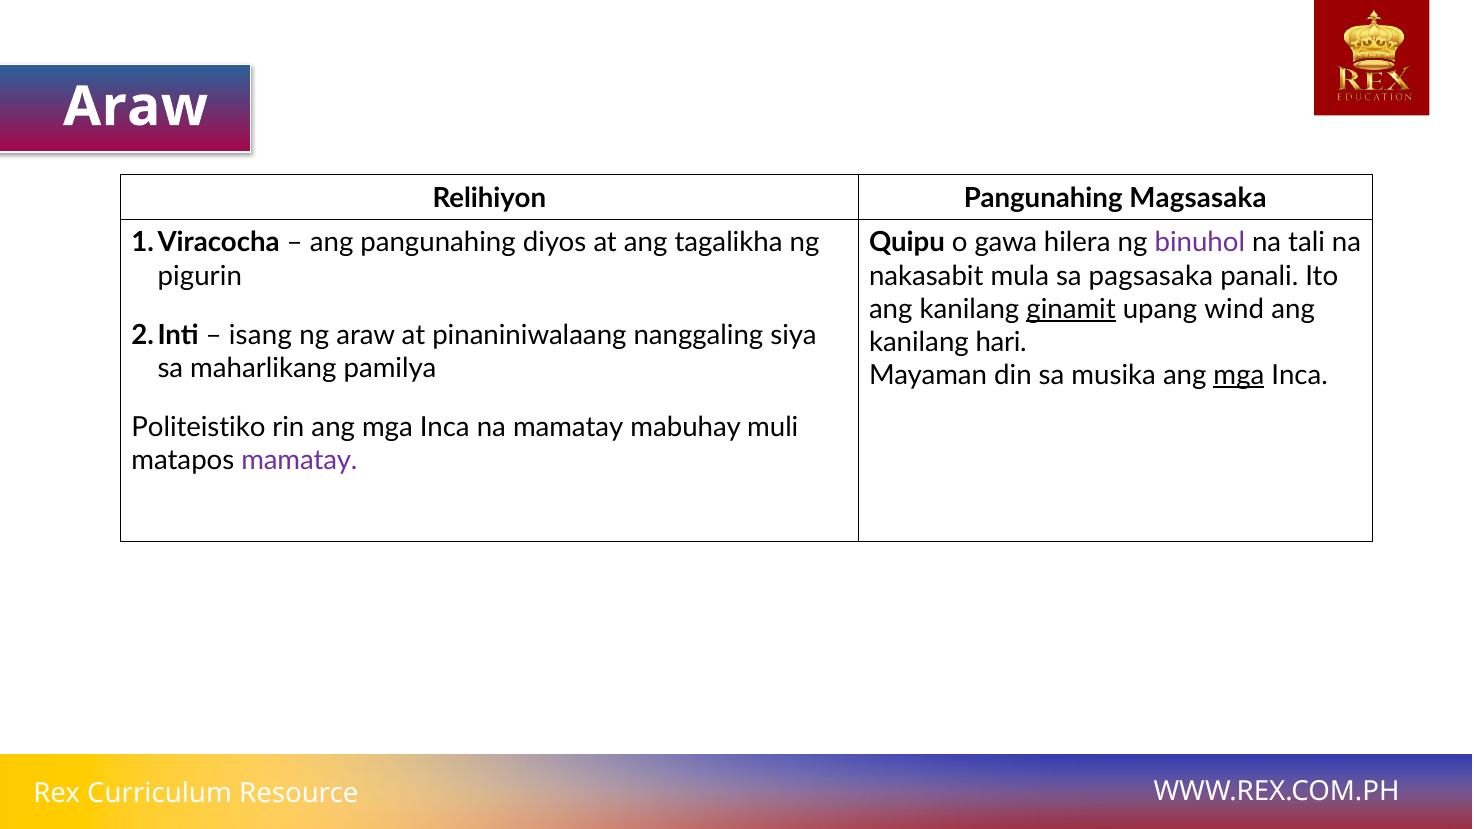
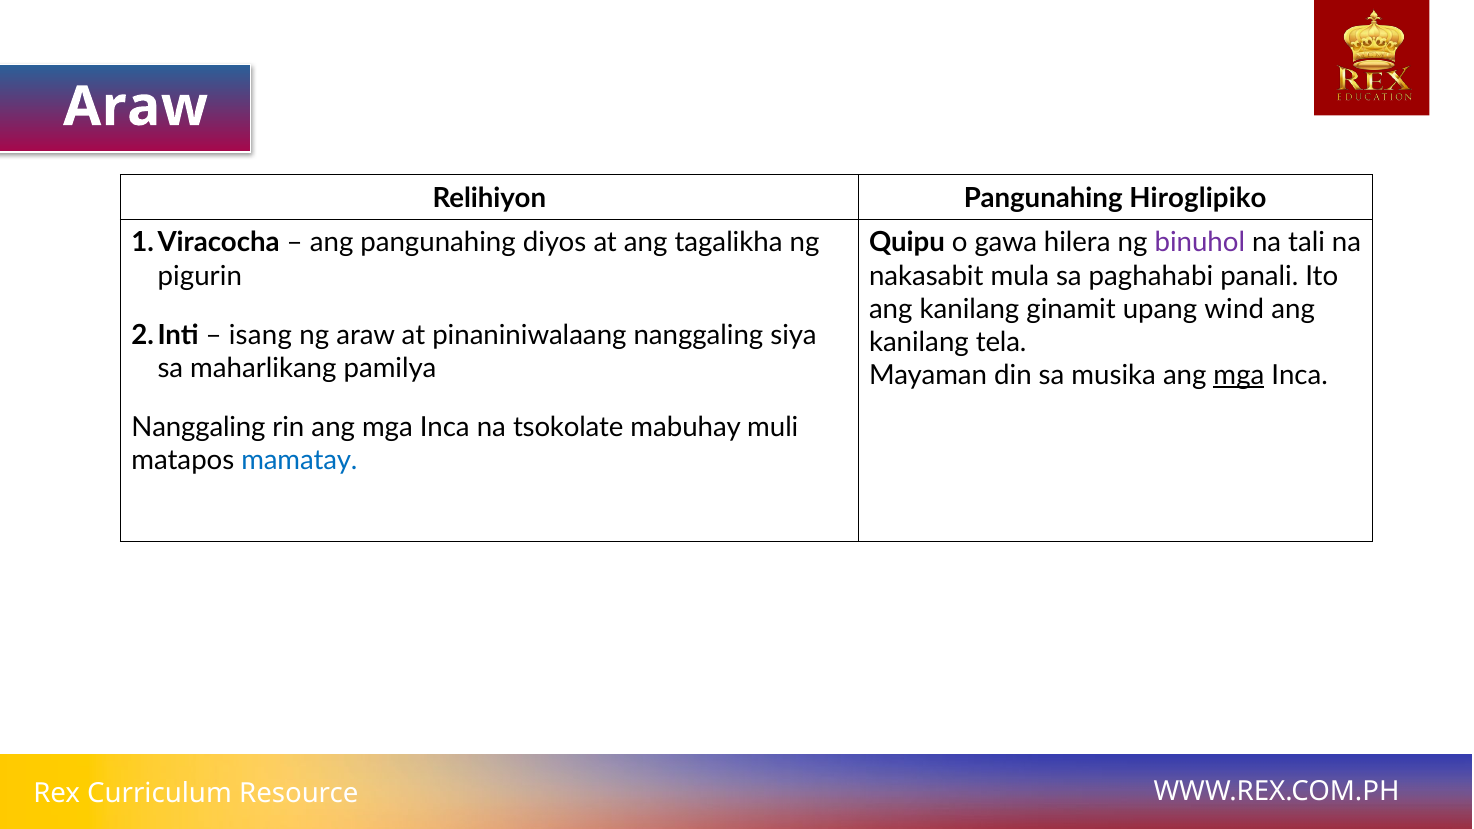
Magsasaka: Magsasaka -> Hiroglipiko
pagsasaka: pagsasaka -> paghahabi
ginamit underline: present -> none
hari: hari -> tela
Politeistiko at (198, 428): Politeistiko -> Nanggaling
na mamatay: mamatay -> tsokolate
mamatay at (299, 461) colour: purple -> blue
